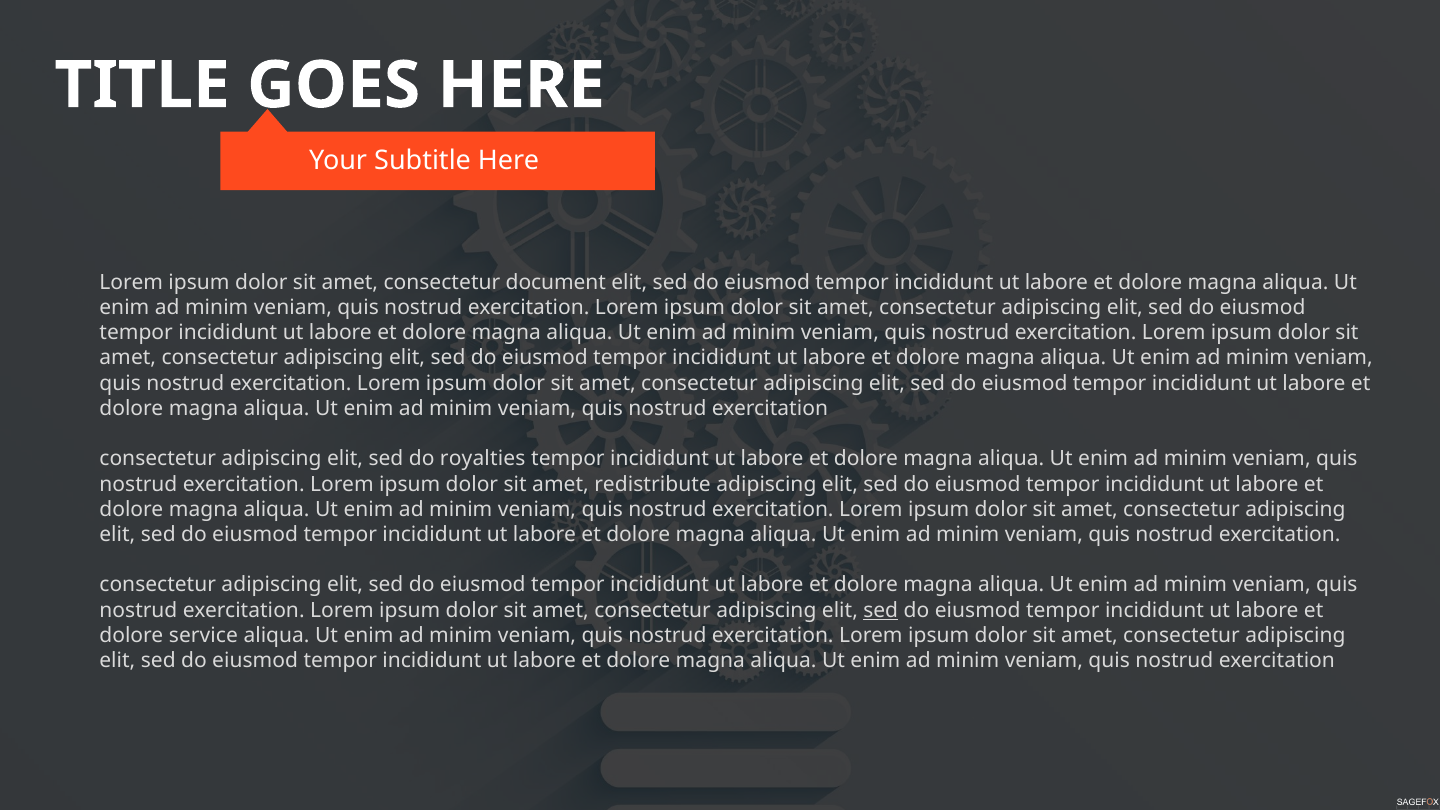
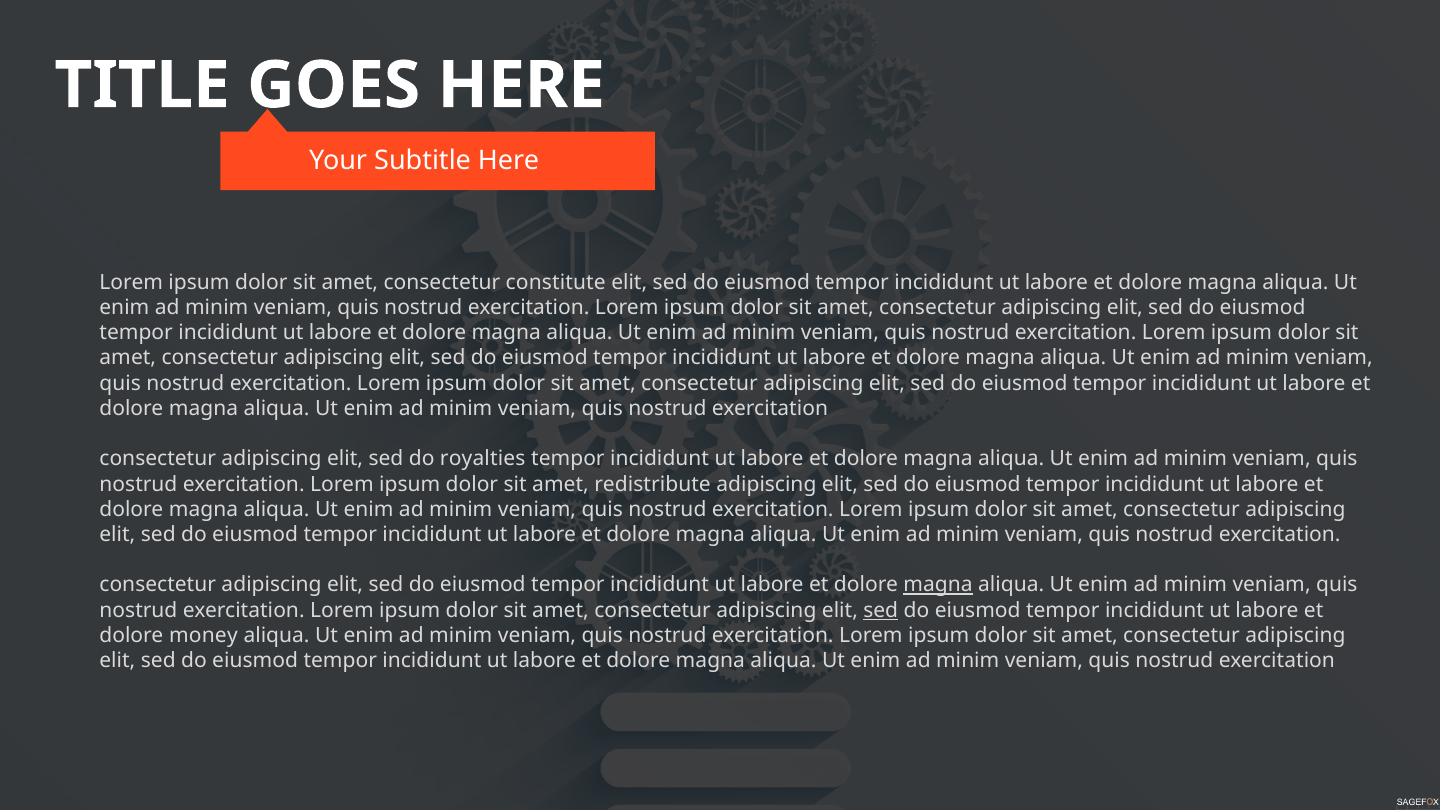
document: document -> constitute
magna at (938, 585) underline: none -> present
service: service -> money
